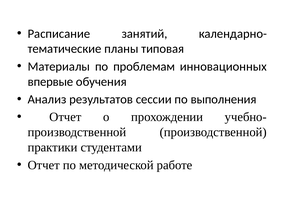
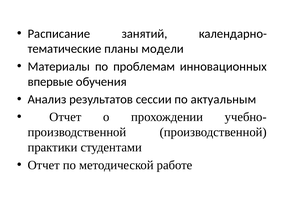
типовая: типовая -> модели
выполнения: выполнения -> актуальным
